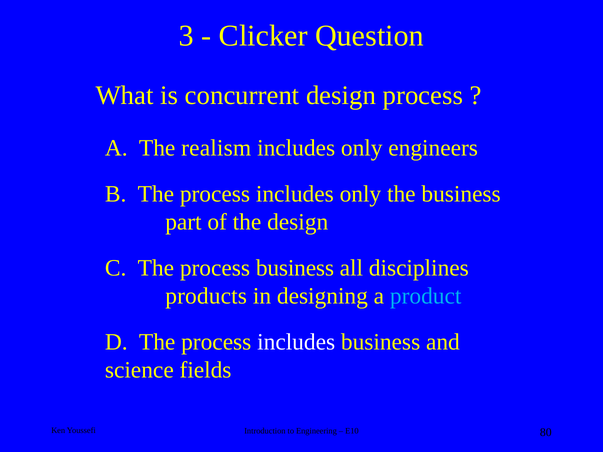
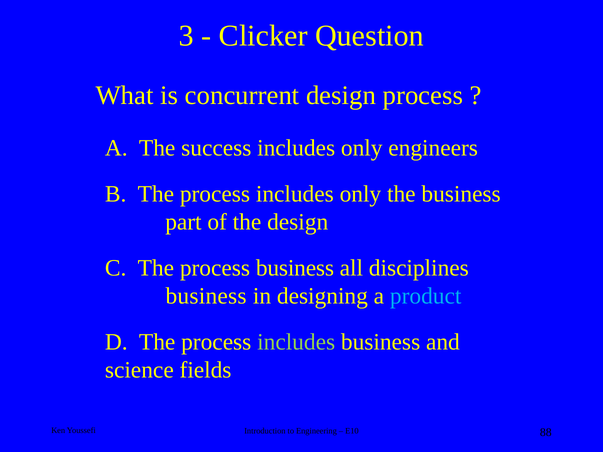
realism: realism -> success
products at (206, 296): products -> business
includes at (296, 342) colour: white -> light green
80: 80 -> 88
